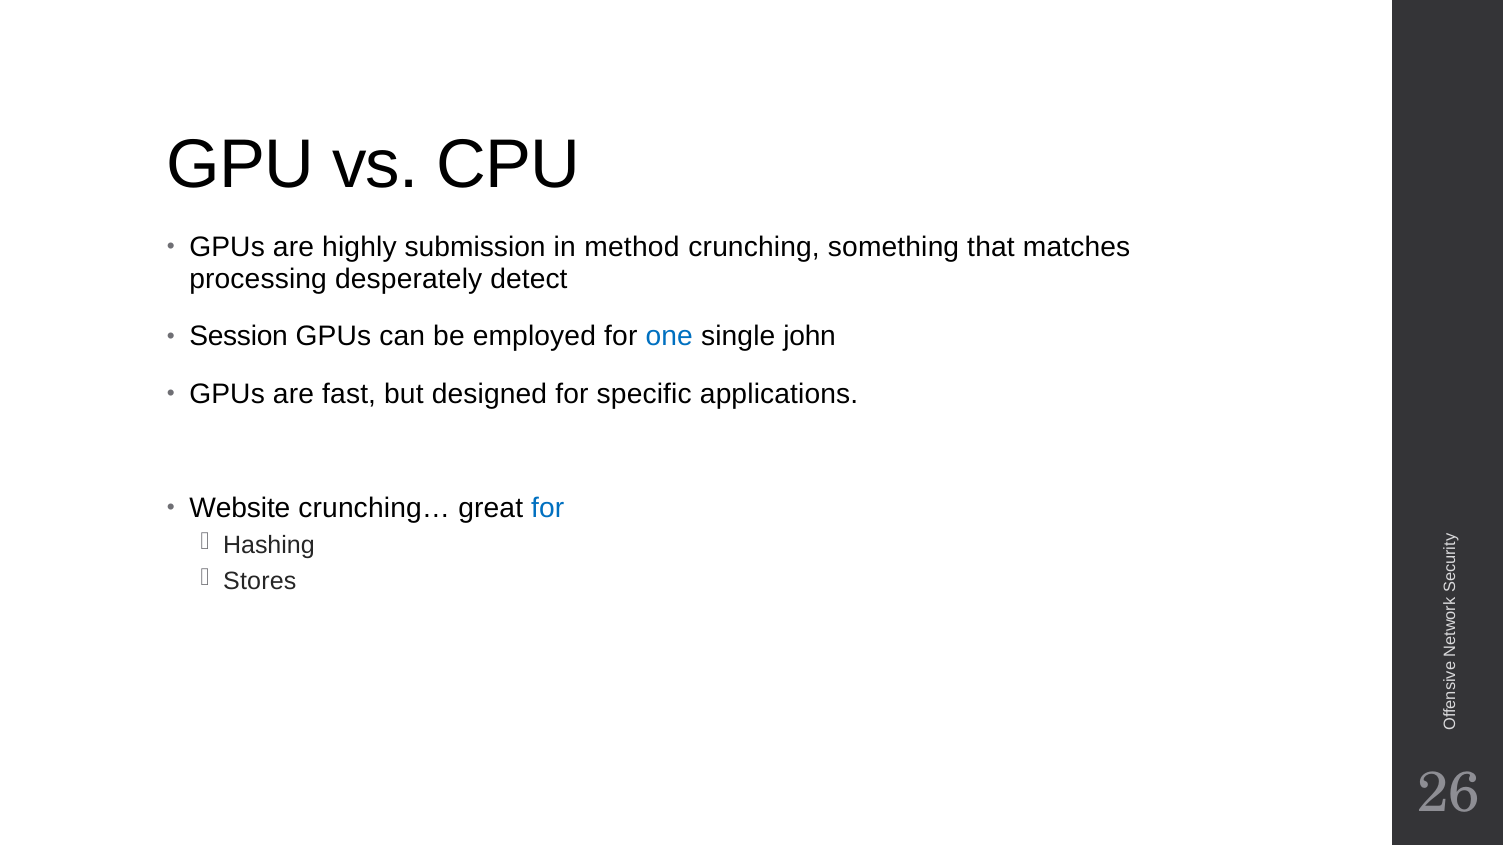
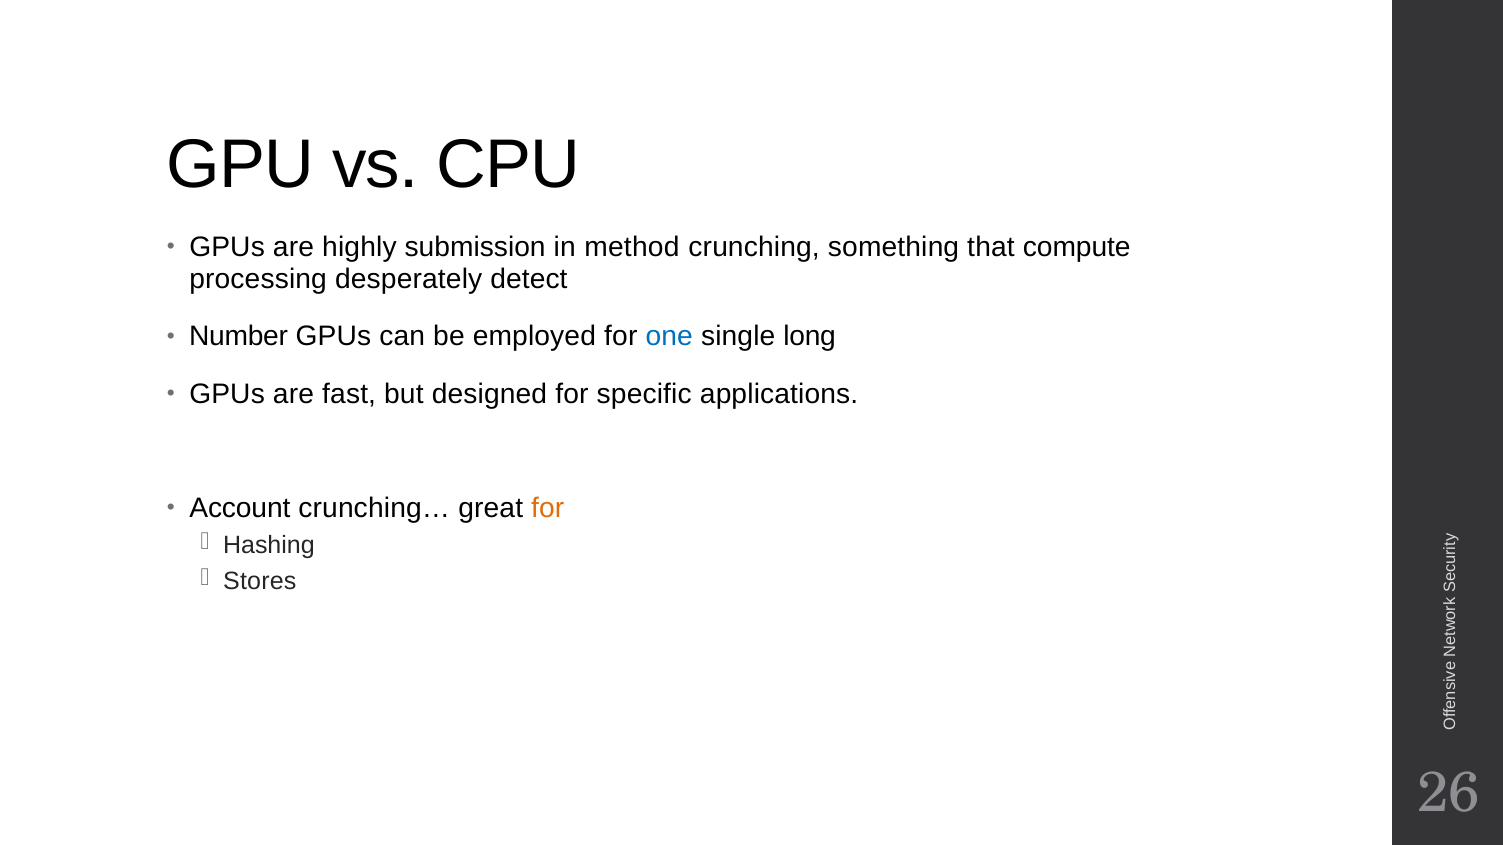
matches: matches -> compute
Session: Session -> Number
john: john -> long
Website: Website -> Account
for at (548, 508) colour: blue -> orange
